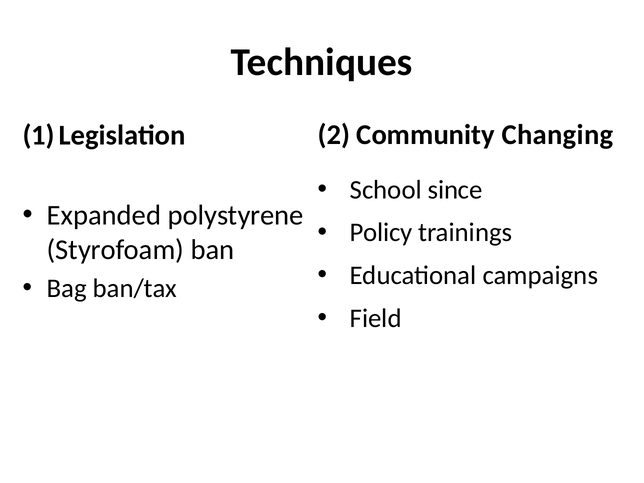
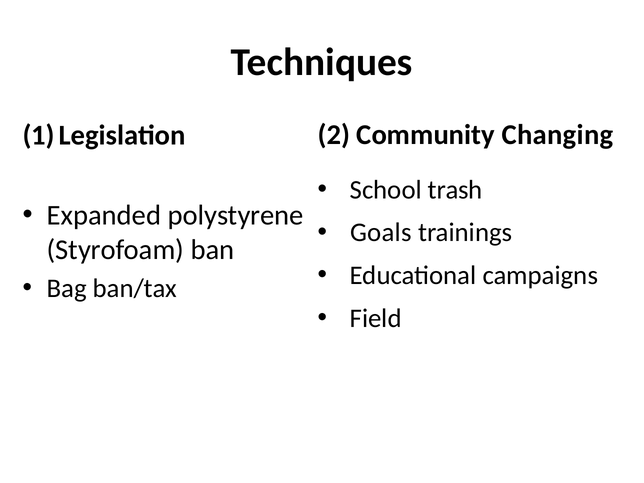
since: since -> trash
Policy: Policy -> Goals
